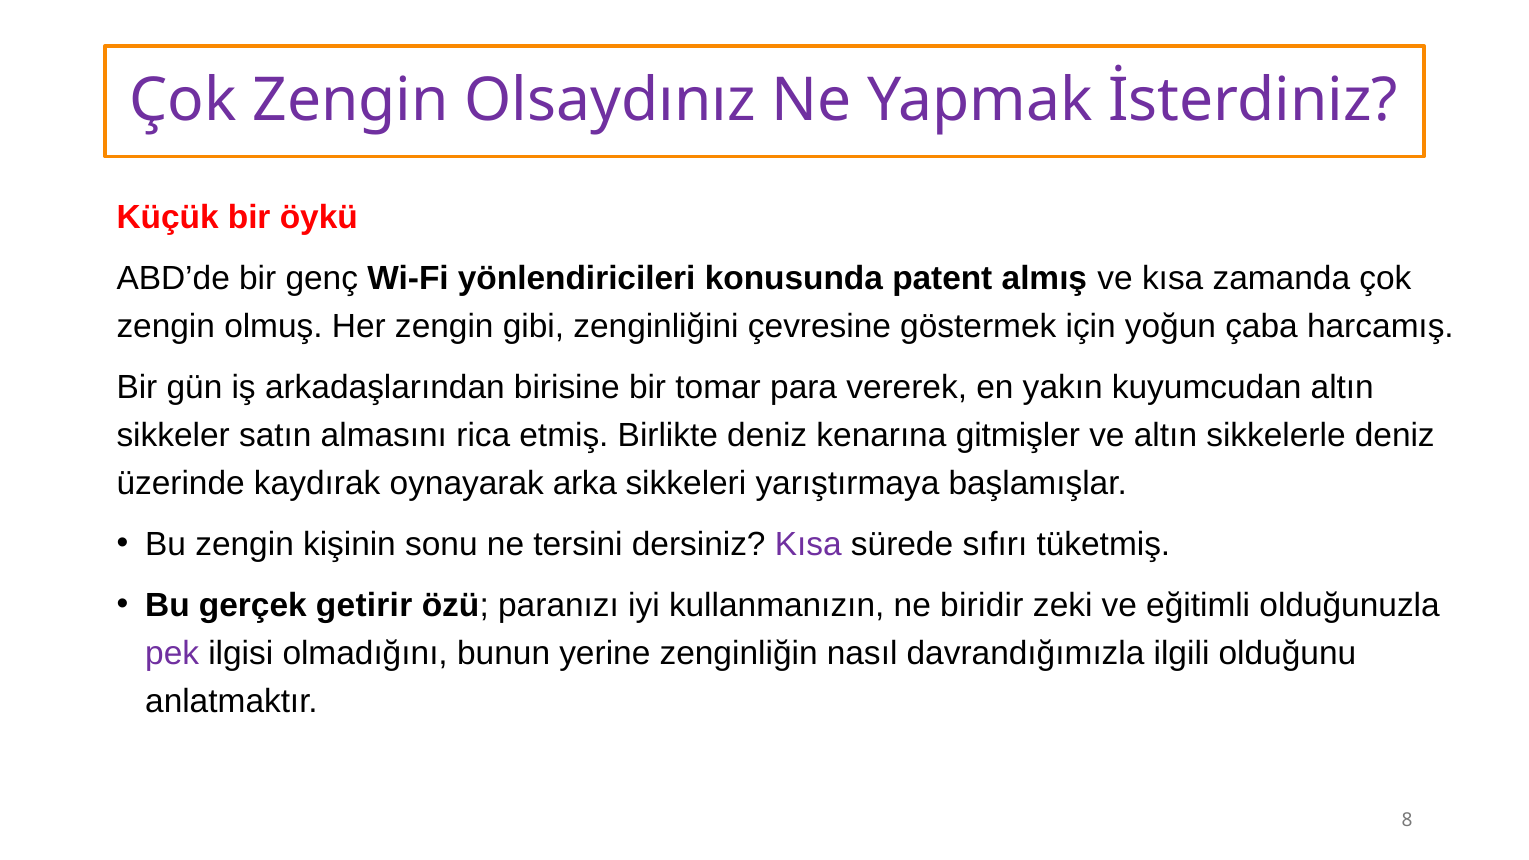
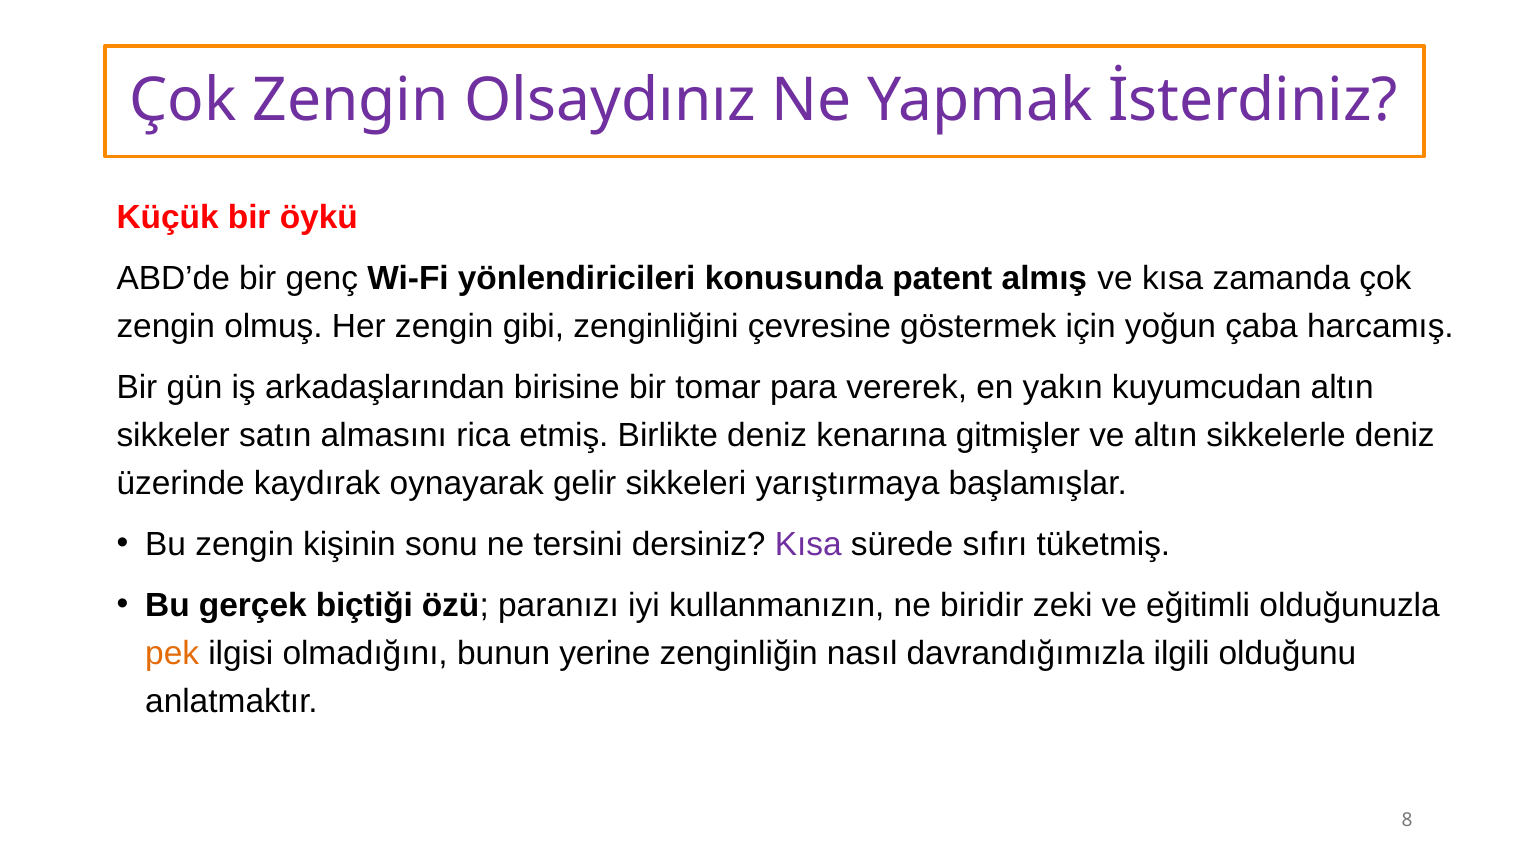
arka: arka -> gelir
getirir: getirir -> biçtiği
pek colour: purple -> orange
